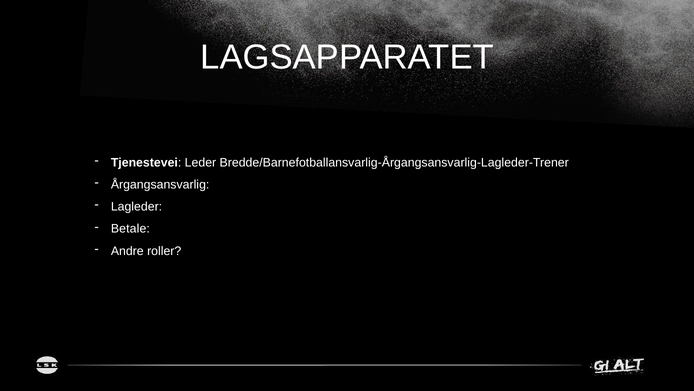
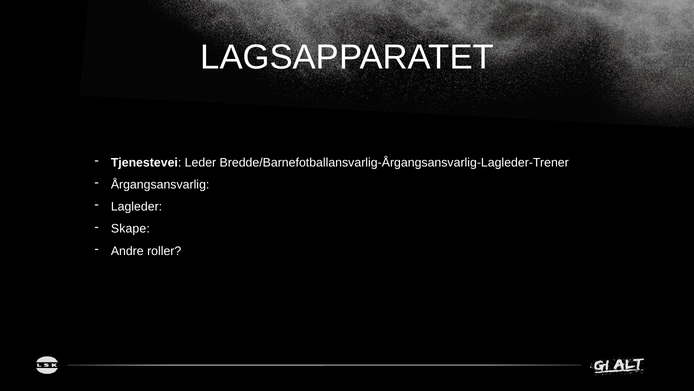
Betale: Betale -> Skape
